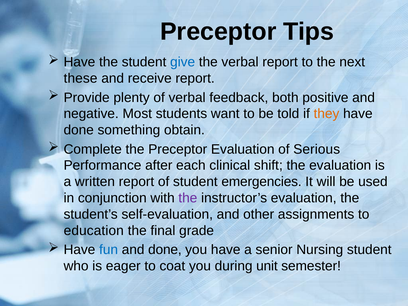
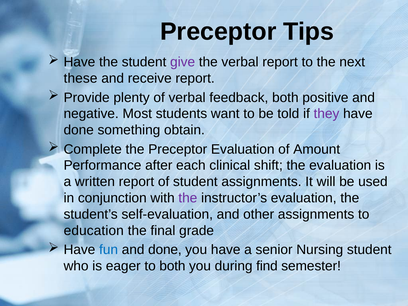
give colour: blue -> purple
they colour: orange -> purple
Serious: Serious -> Amount
student emergencies: emergencies -> assignments
to coat: coat -> both
unit: unit -> find
